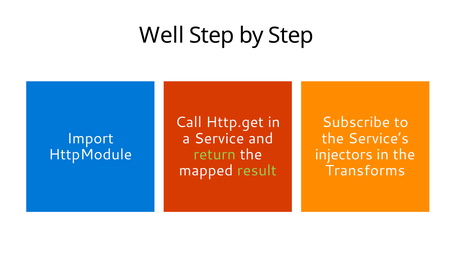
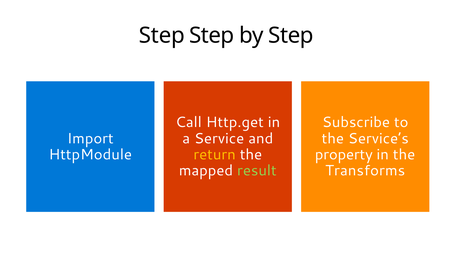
Well at (162, 36): Well -> Step
return colour: light green -> yellow
injectors: injectors -> property
